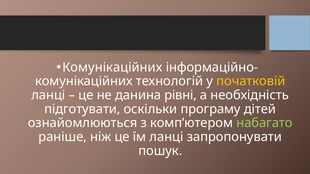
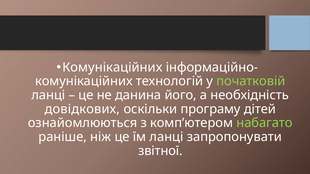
початковій colour: yellow -> light green
рівні: рівні -> його
підготувати: підготувати -> довідкових
пошук: пошук -> звітної
